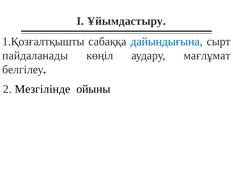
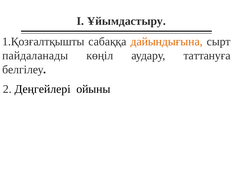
дайындығына colour: blue -> orange
мағлұмат: мағлұмат -> таттануға
Мезгілінде: Мезгілінде -> Деңгейлері
